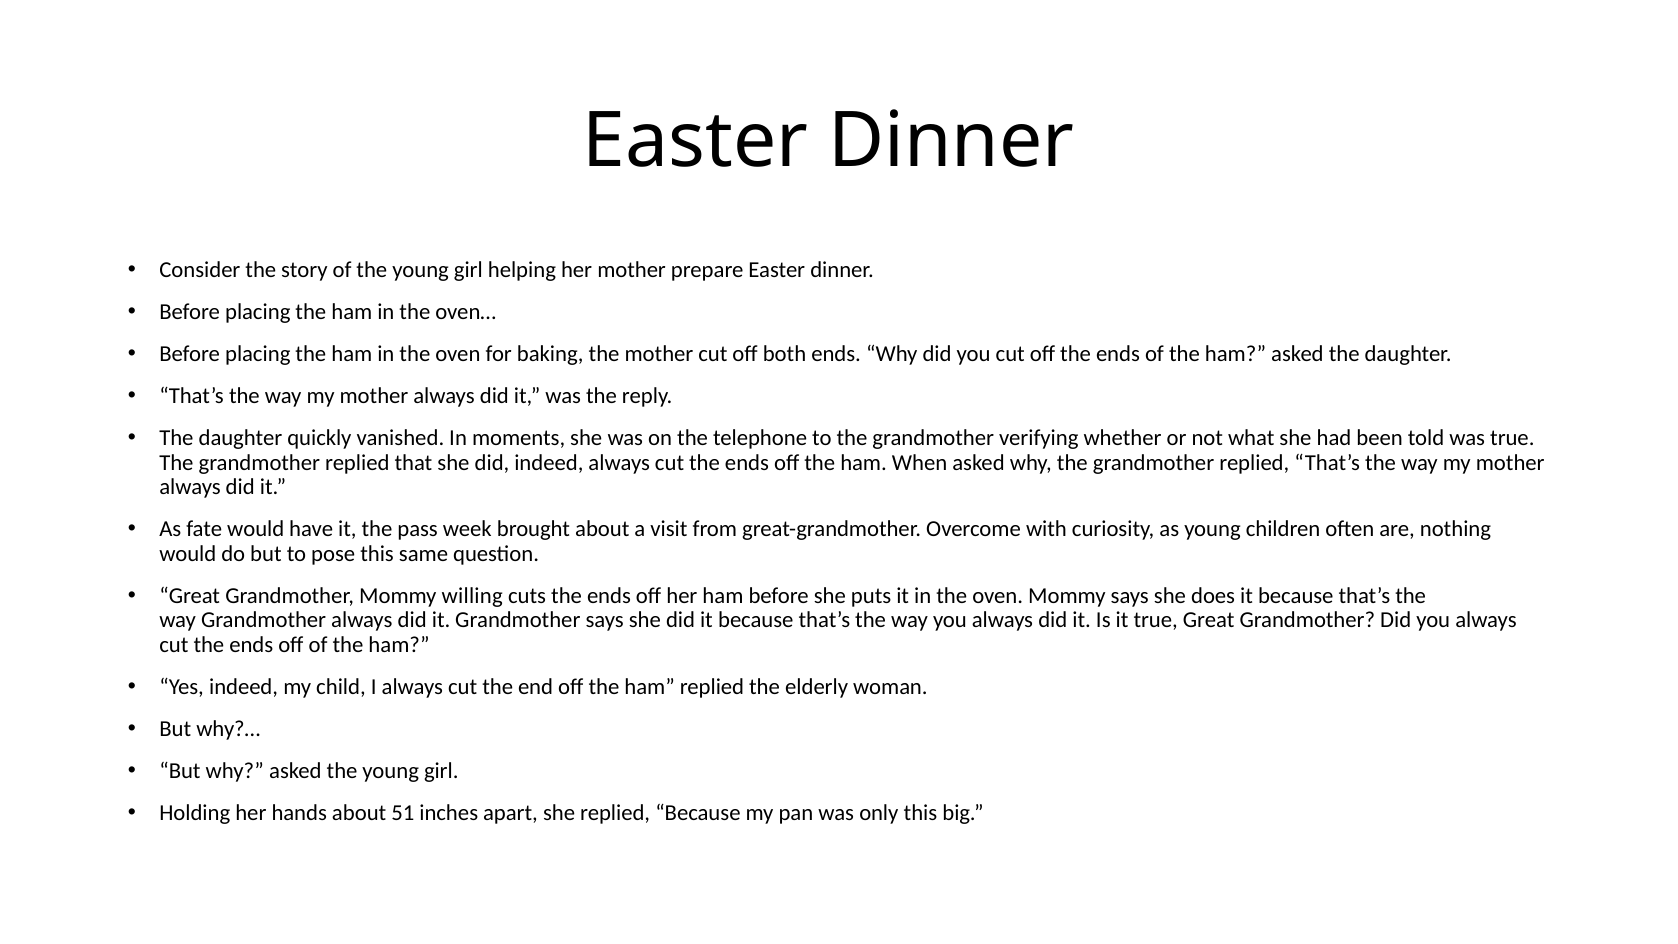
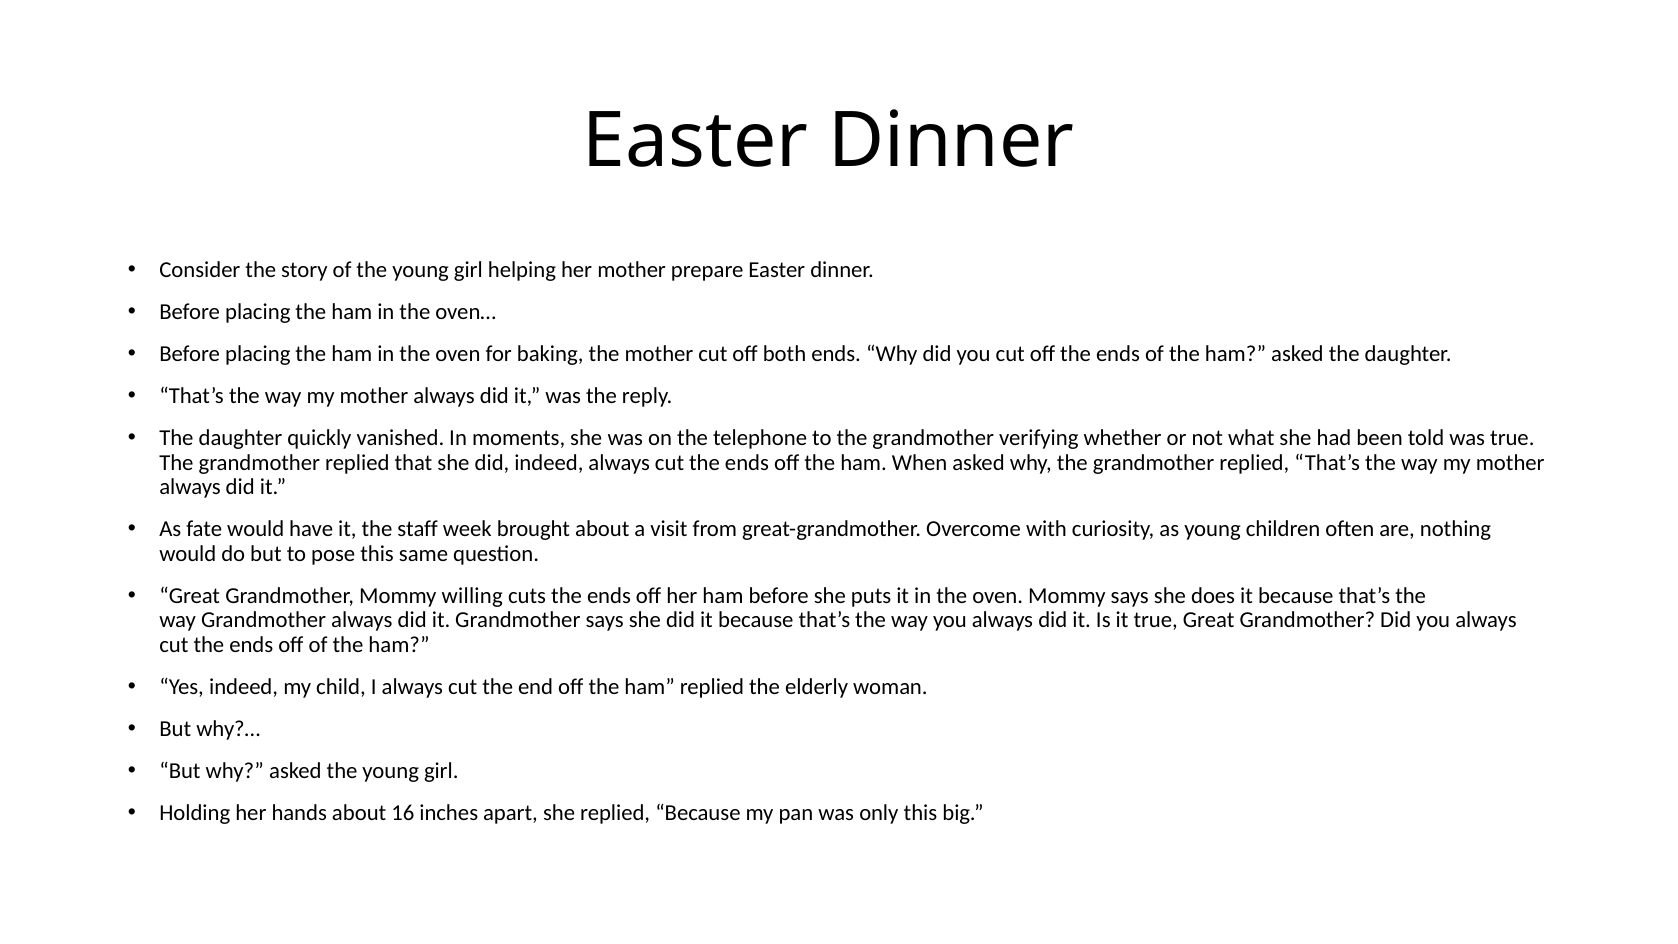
pass: pass -> staff
51: 51 -> 16
